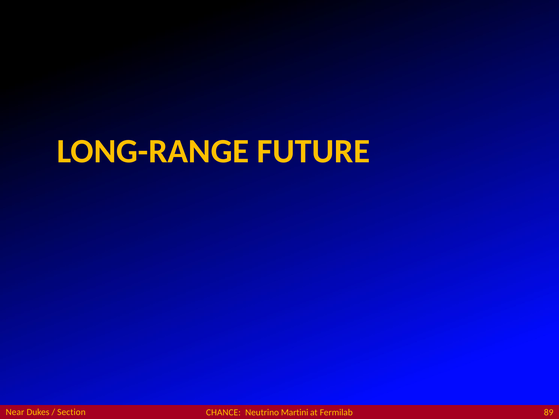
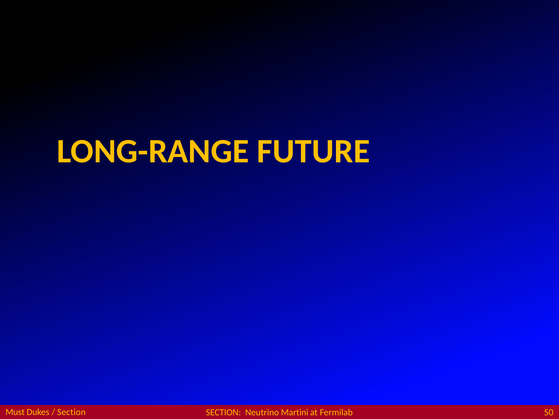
Near: Near -> Must
CHANCE at (223, 413): CHANCE -> SECTION
89: 89 -> 50
